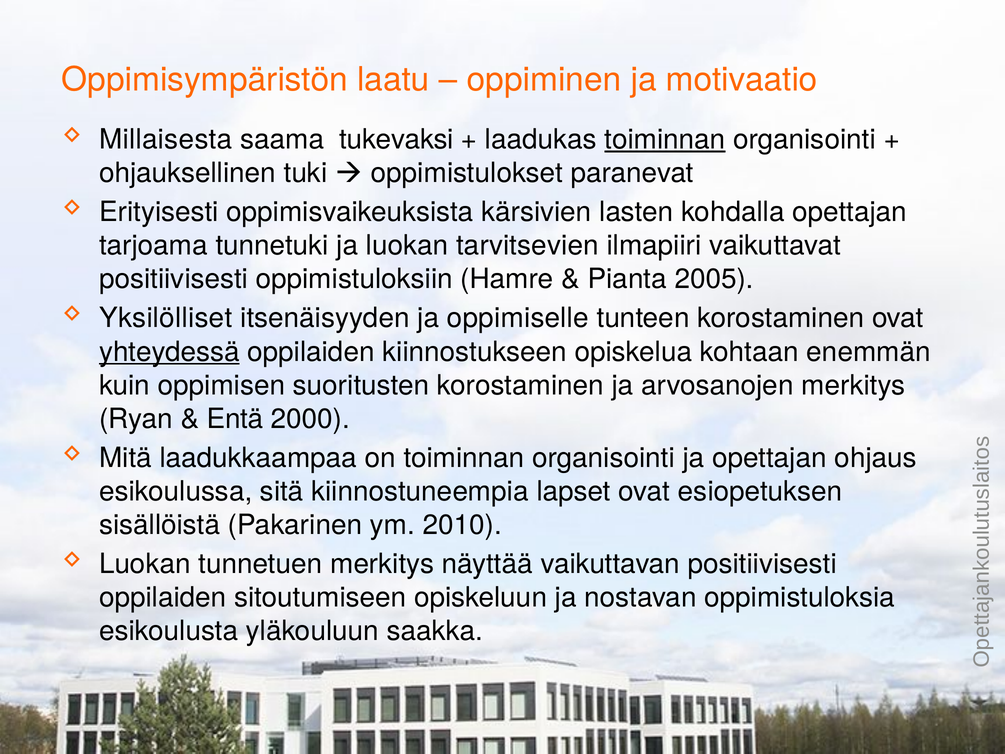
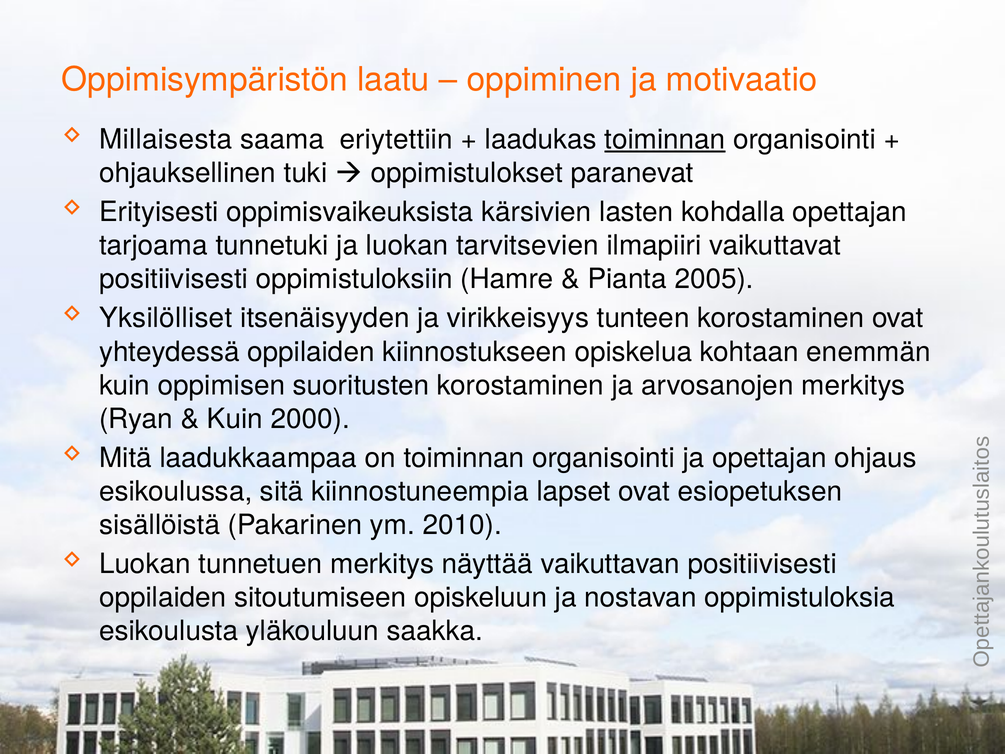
tukevaksi: tukevaksi -> eriytettiin
oppimiselle: oppimiselle -> virikkeisyys
yhteydessä underline: present -> none
Entä at (235, 419): Entä -> Kuin
